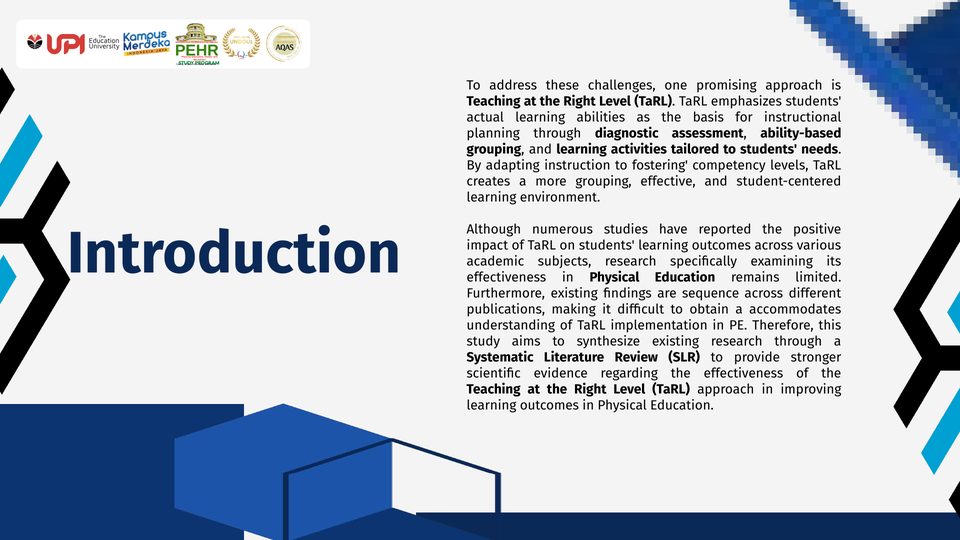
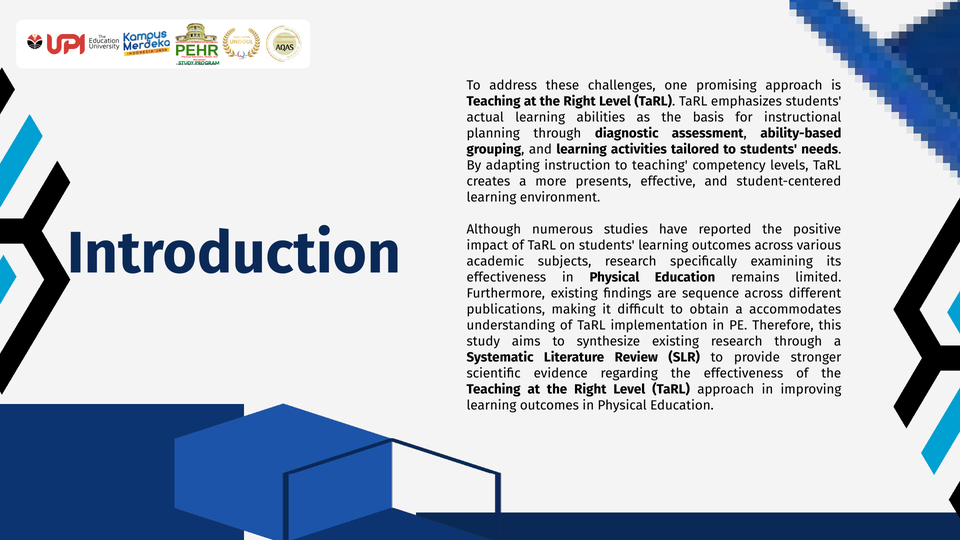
to fostering: fostering -> teaching
more grouping: grouping -> presents
